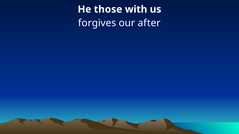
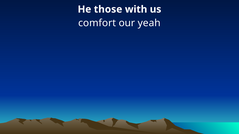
forgives: forgives -> comfort
after: after -> yeah
